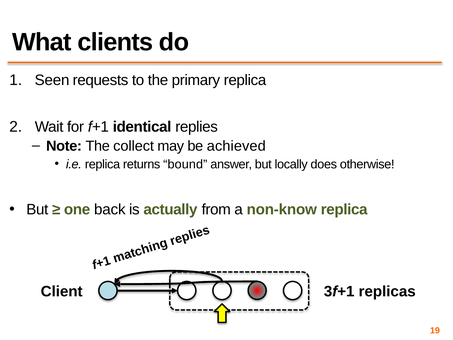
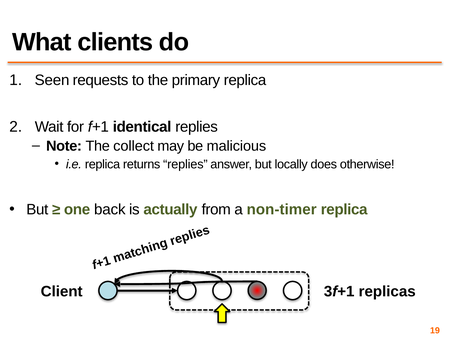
achieved: achieved -> malicious
returns bound: bound -> replies
non-know: non-know -> non-timer
